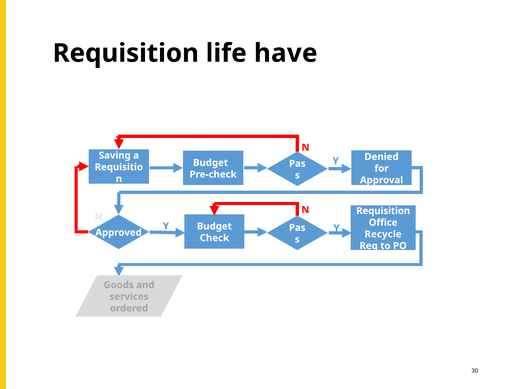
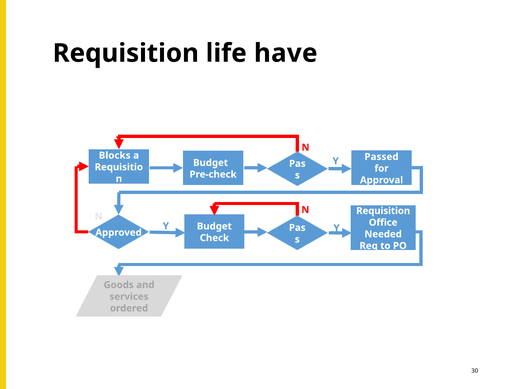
Saving: Saving -> Blocks
Denied: Denied -> Passed
Recycle: Recycle -> Needed
